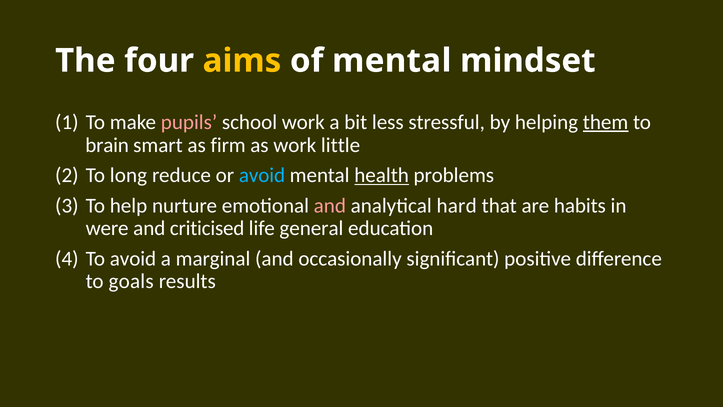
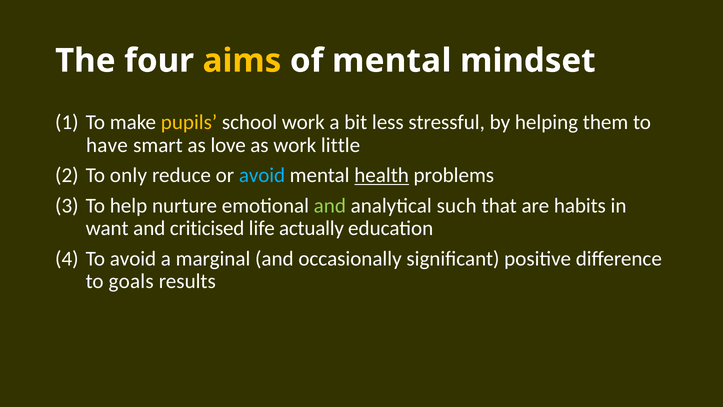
pupils colour: pink -> yellow
them underline: present -> none
brain: brain -> have
firm: firm -> love
long: long -> only
and at (330, 205) colour: pink -> light green
hard: hard -> such
were: were -> want
general: general -> actually
